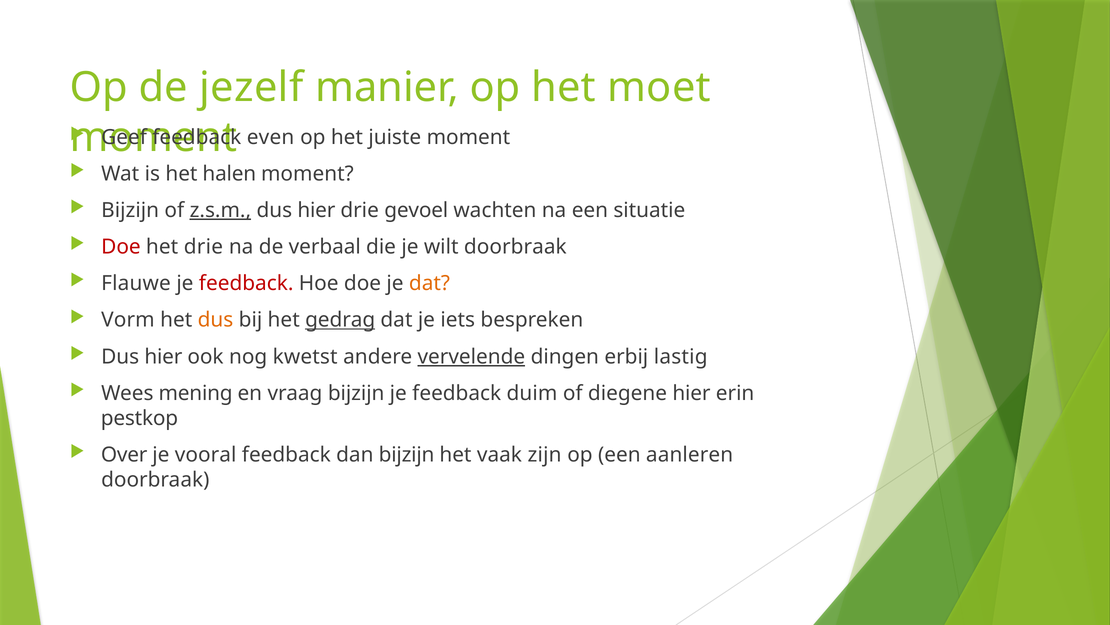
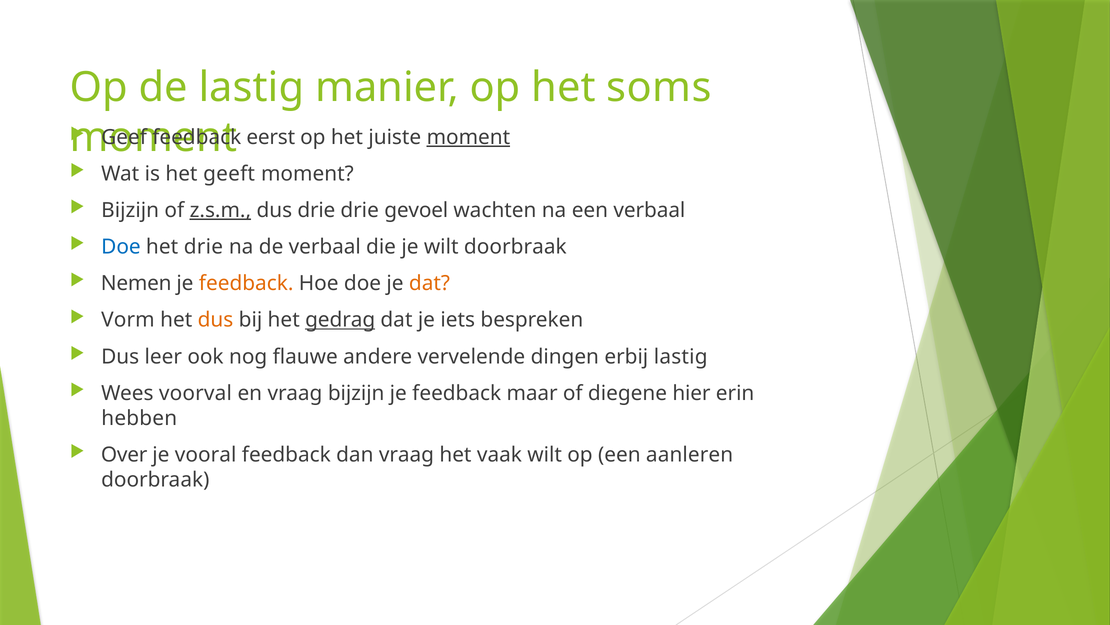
de jezelf: jezelf -> lastig
moet: moet -> soms
even: even -> eerst
moment at (468, 137) underline: none -> present
halen: halen -> geeft
hier at (316, 210): hier -> drie
een situatie: situatie -> verbaal
Doe at (121, 247) colour: red -> blue
Flauwe: Flauwe -> Nemen
feedback at (246, 283) colour: red -> orange
hier at (163, 356): hier -> leer
kwetst: kwetst -> flauwe
vervelende underline: present -> none
mening: mening -> voorval
duim: duim -> maar
pestkop: pestkop -> hebben
dan bijzijn: bijzijn -> vraag
vaak zijn: zijn -> wilt
